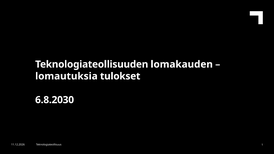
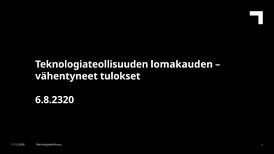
lomautuksia: lomautuksia -> vähentyneet
6.8.2030: 6.8.2030 -> 6.8.2320
